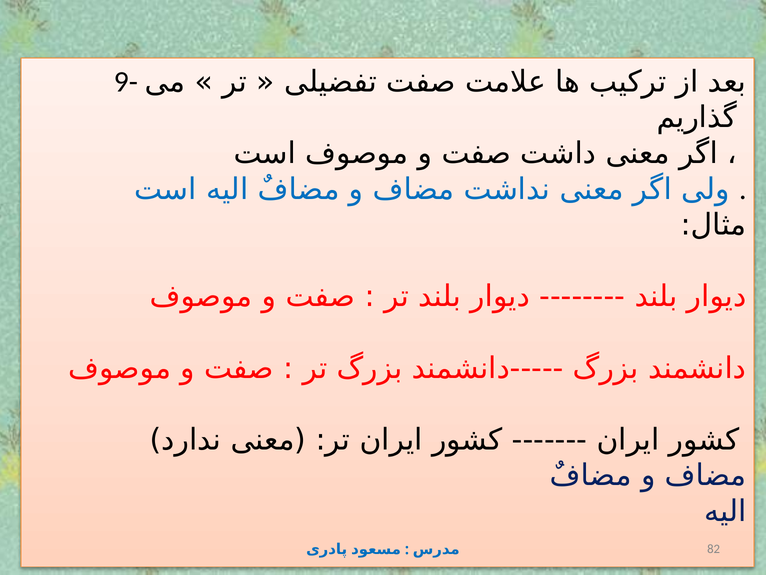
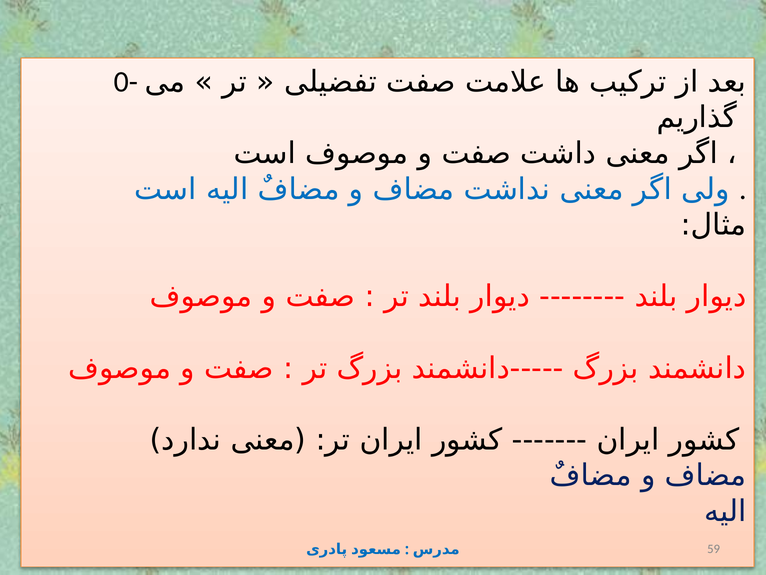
9-: 9- -> 0-
82: 82 -> 59
